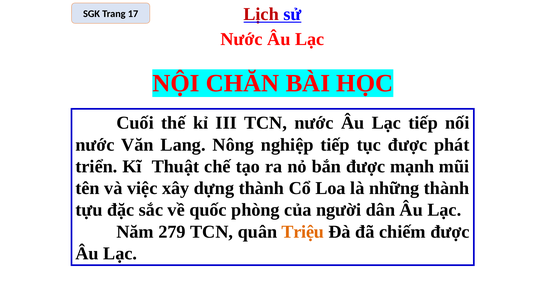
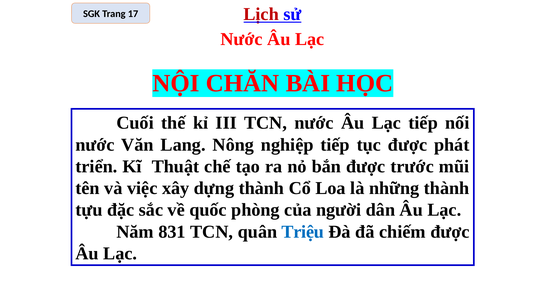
mạnh: mạnh -> trước
279: 279 -> 831
Triệu colour: orange -> blue
